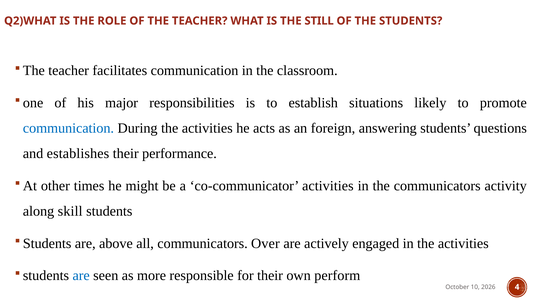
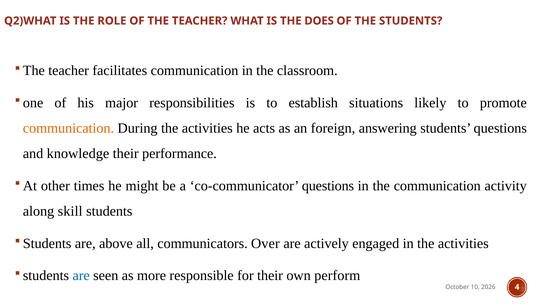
STILL: STILL -> DOES
communication at (68, 128) colour: blue -> orange
establishes: establishes -> knowledge
co-communicator activities: activities -> questions
the communicators: communicators -> communication
